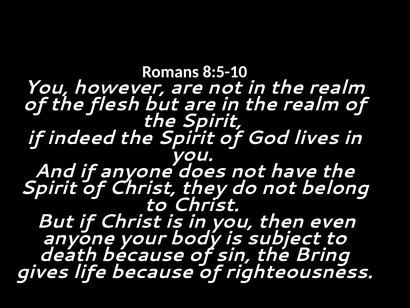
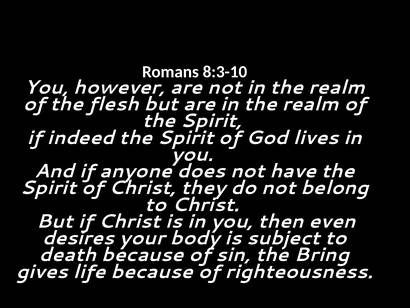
8:5-10: 8:5-10 -> 8:3-10
anyone at (78, 238): anyone -> desires
